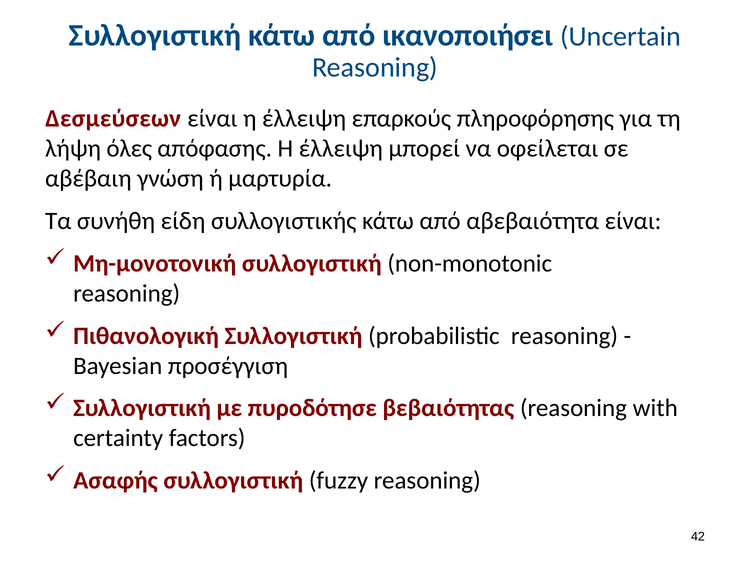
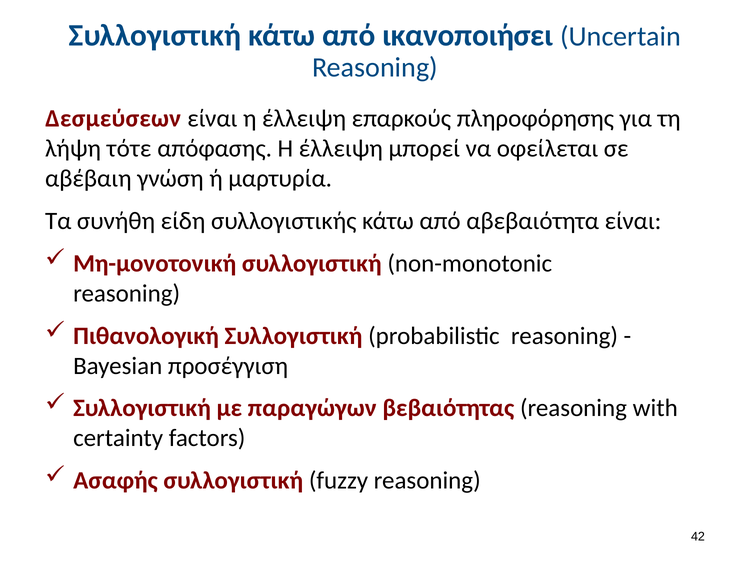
όλες: όλες -> τότε
πυροδότησε: πυροδότησε -> παραγώγων
